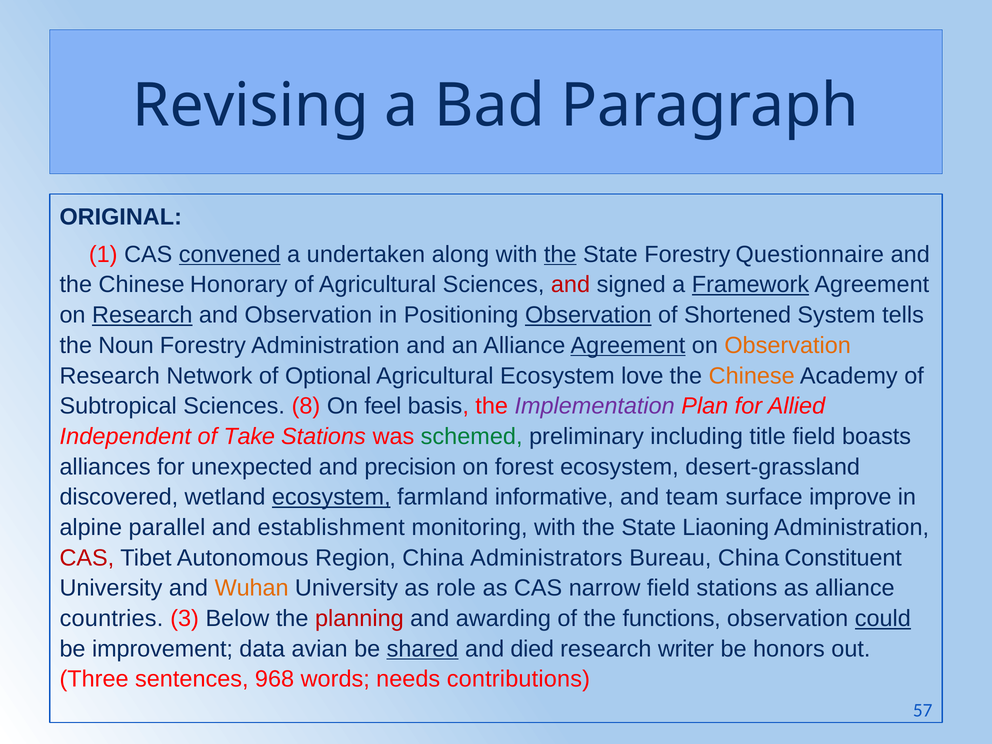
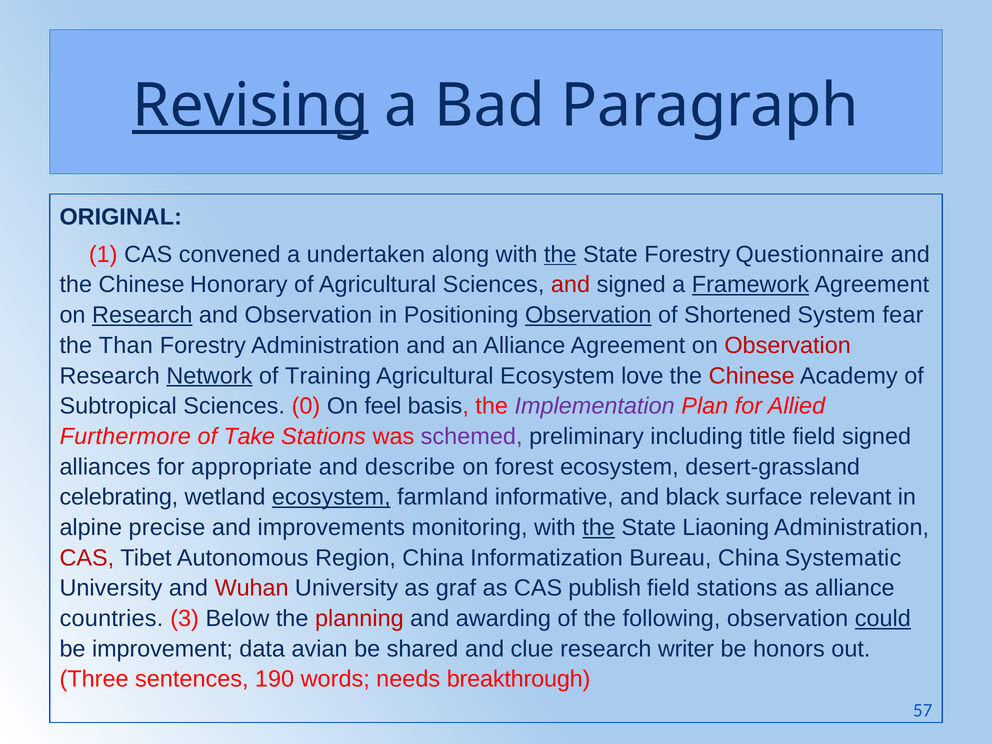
Revising underline: none -> present
convened underline: present -> none
tells: tells -> fear
Noun: Noun -> Than
Agreement at (628, 345) underline: present -> none
Observation at (788, 345) colour: orange -> red
Network underline: none -> present
Optional: Optional -> Training
Chinese at (752, 376) colour: orange -> red
8: 8 -> 0
Independent: Independent -> Furthermore
schemed colour: green -> purple
field boasts: boasts -> signed
unexpected: unexpected -> appropriate
precision: precision -> describe
discovered: discovered -> celebrating
team: team -> black
improve: improve -> relevant
parallel: parallel -> precise
establishment: establishment -> improvements
the at (599, 528) underline: none -> present
Administrators: Administrators -> Informatization
Constituent: Constituent -> Systematic
Wuhan colour: orange -> red
role: role -> graf
narrow: narrow -> publish
functions: functions -> following
shared underline: present -> none
died: died -> clue
968: 968 -> 190
contributions: contributions -> breakthrough
